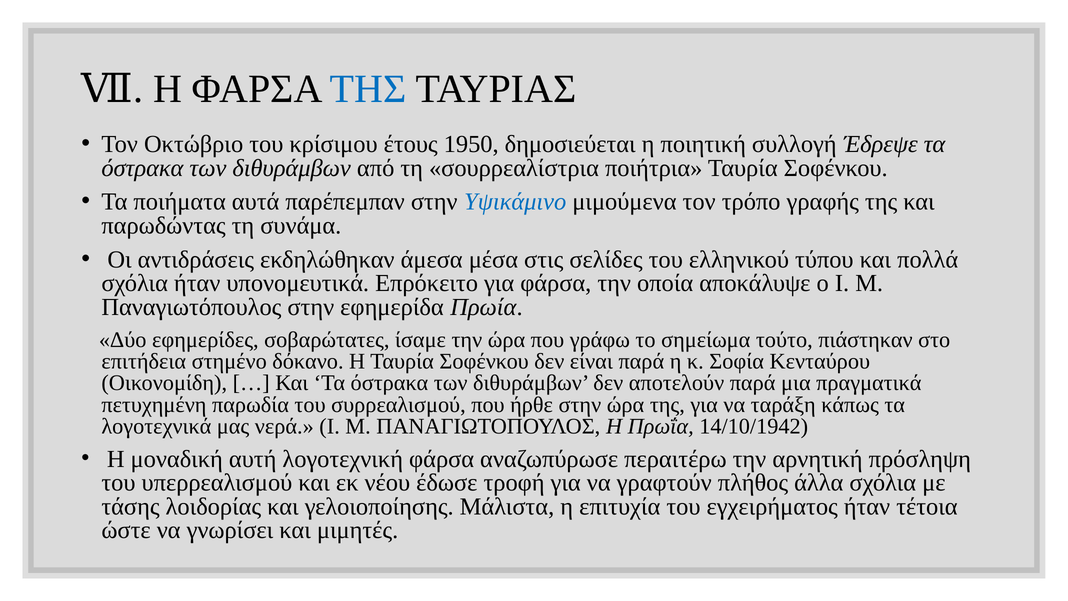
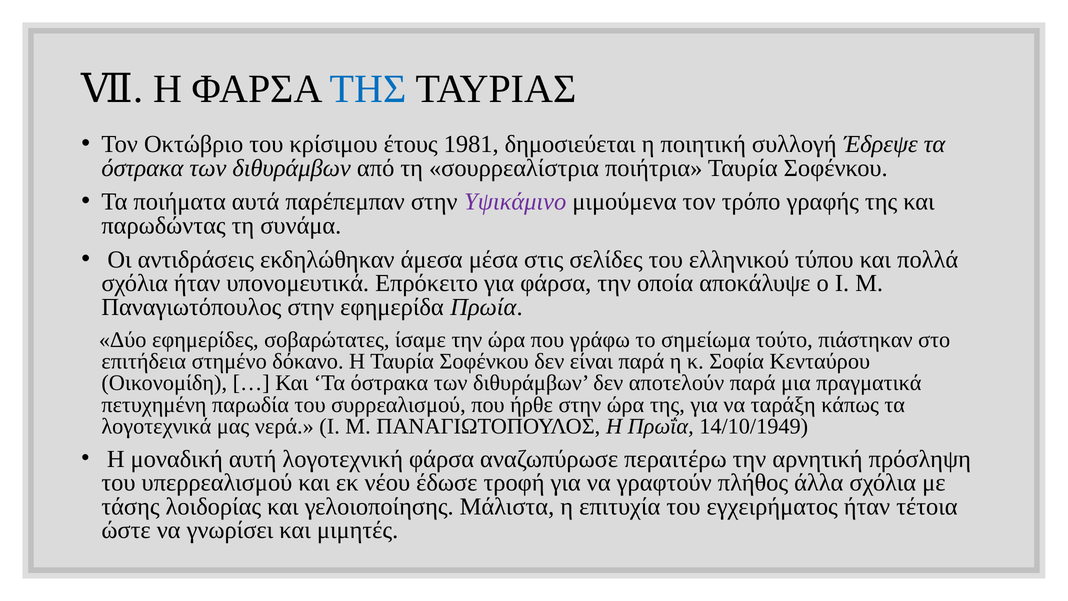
1950: 1950 -> 1981
Υψικάμινο colour: blue -> purple
14/10/1942: 14/10/1942 -> 14/10/1949
